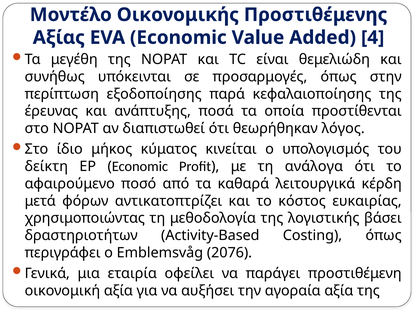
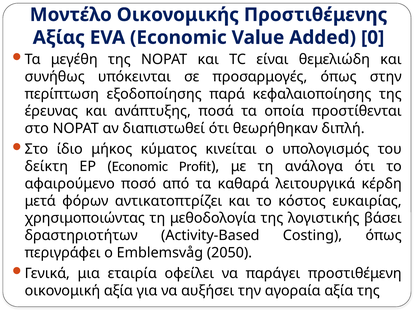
4: 4 -> 0
λόγος: λόγος -> διπλή
2076: 2076 -> 2050
